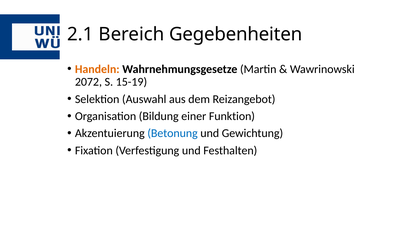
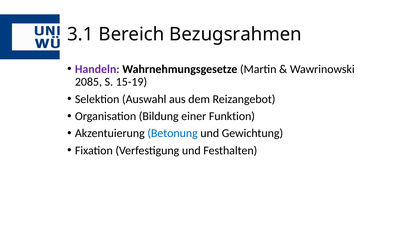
2.1: 2.1 -> 3.1
Gegebenheiten: Gegebenheiten -> Bezugsrahmen
Handeln colour: orange -> purple
2072: 2072 -> 2085
